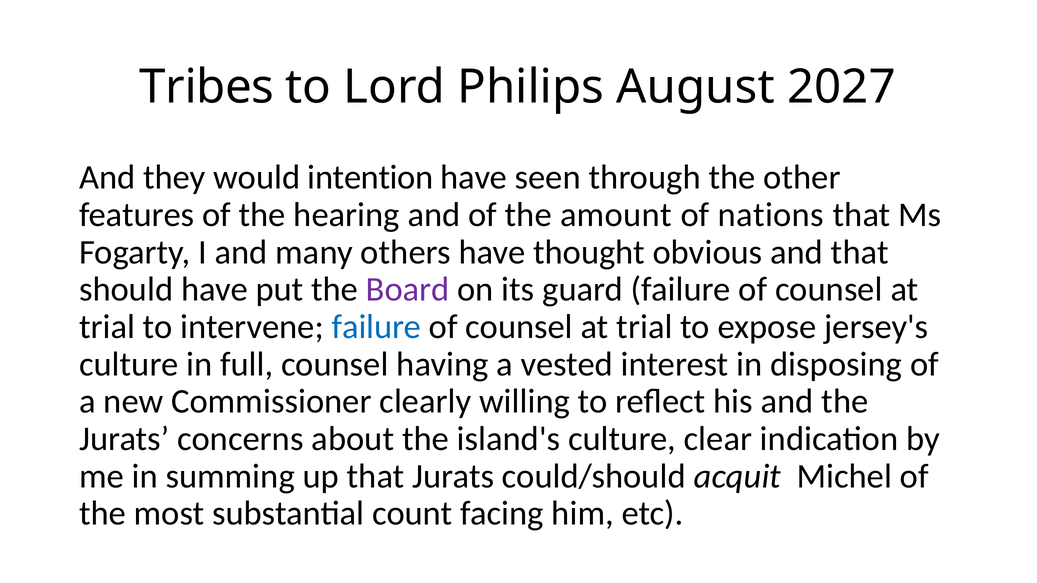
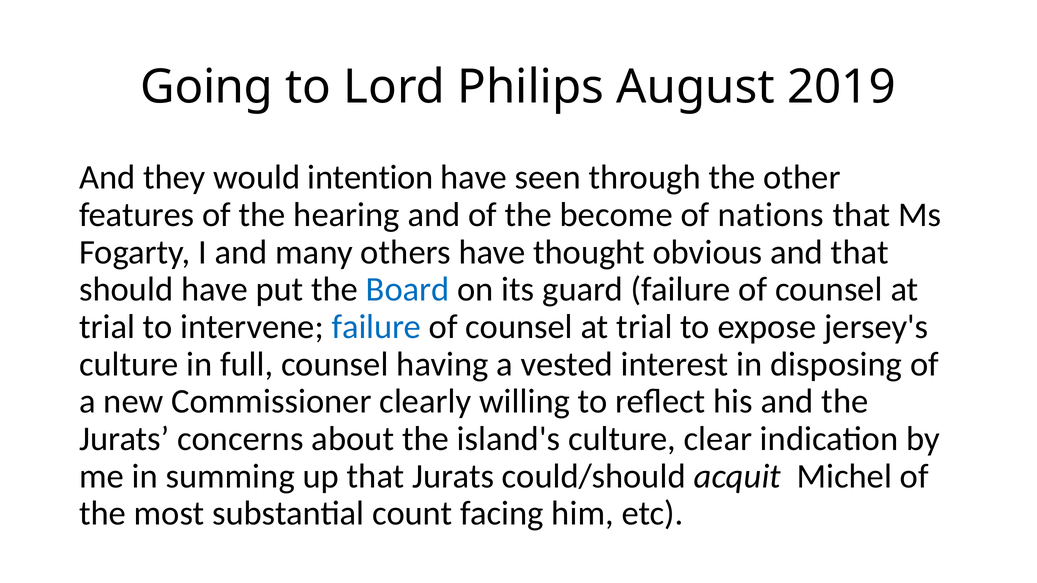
Tribes: Tribes -> Going
2027: 2027 -> 2019
amount: amount -> become
Board colour: purple -> blue
